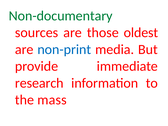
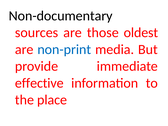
Non-documentary colour: green -> black
research: research -> effective
mass: mass -> place
